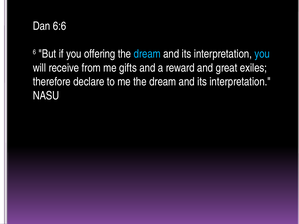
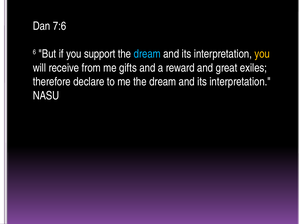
6:6: 6:6 -> 7:6
offering: offering -> support
you at (262, 54) colour: light blue -> yellow
